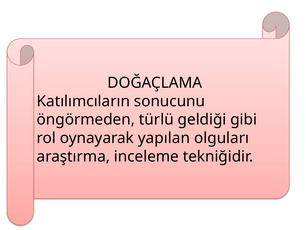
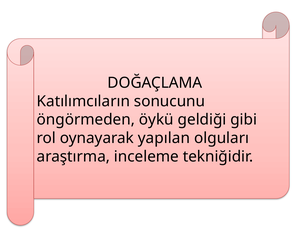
türlü: türlü -> öykü
